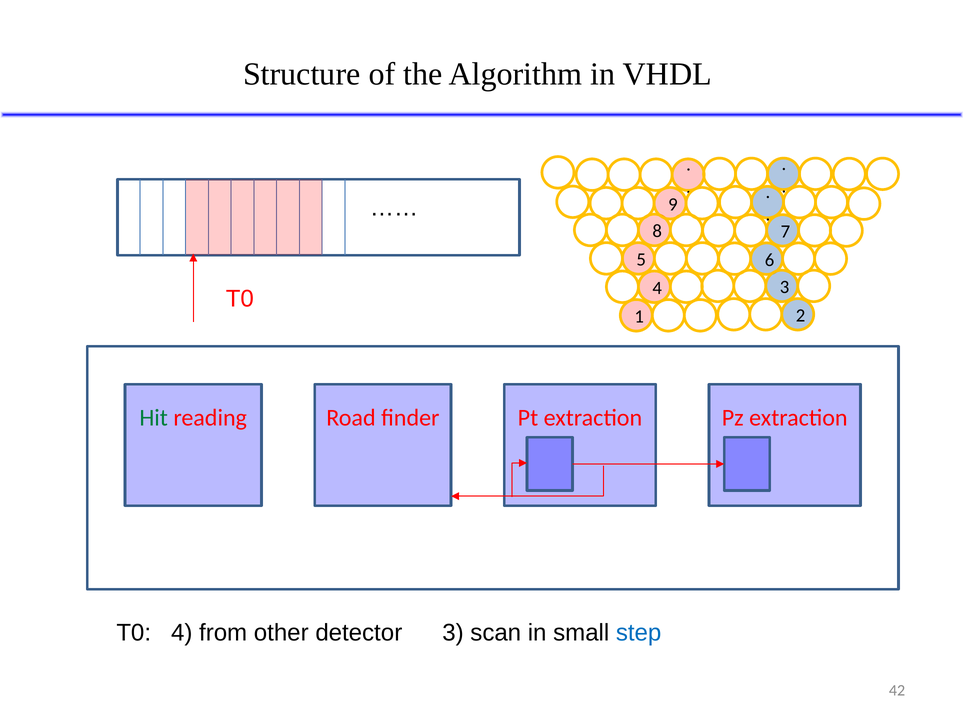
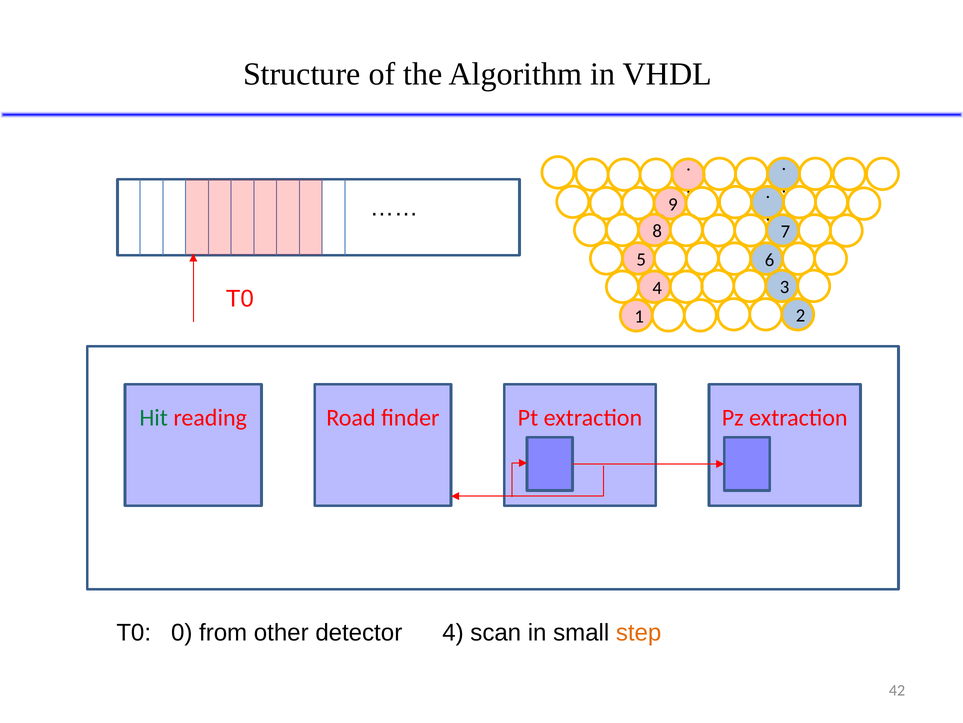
T0 4: 4 -> 0
detector 3: 3 -> 4
step colour: blue -> orange
